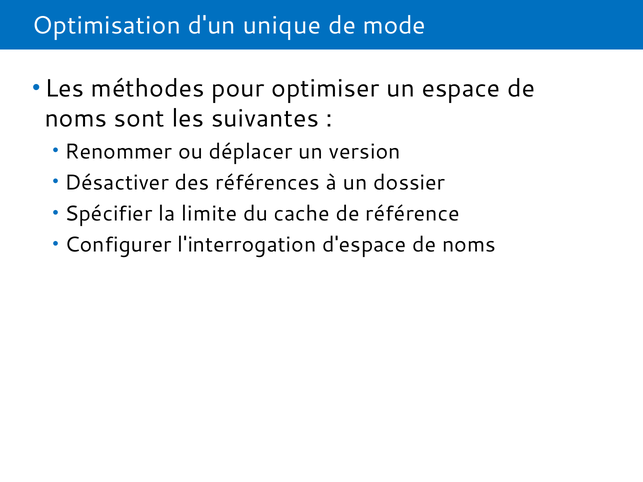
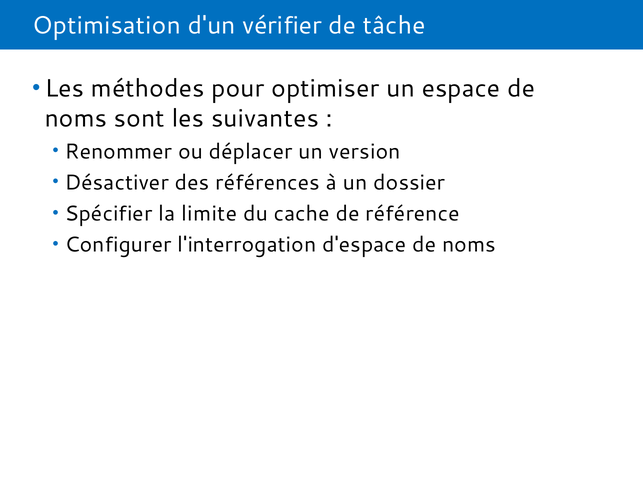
unique: unique -> vérifier
mode: mode -> tâche
